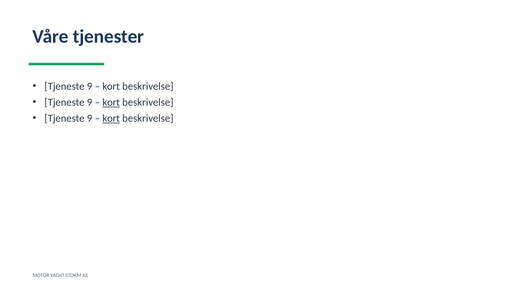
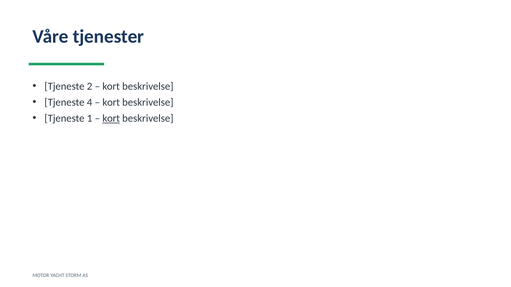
9 at (90, 87): 9 -> 2
9 at (90, 103): 9 -> 4
kort at (111, 103) underline: present -> none
9 at (90, 119): 9 -> 1
